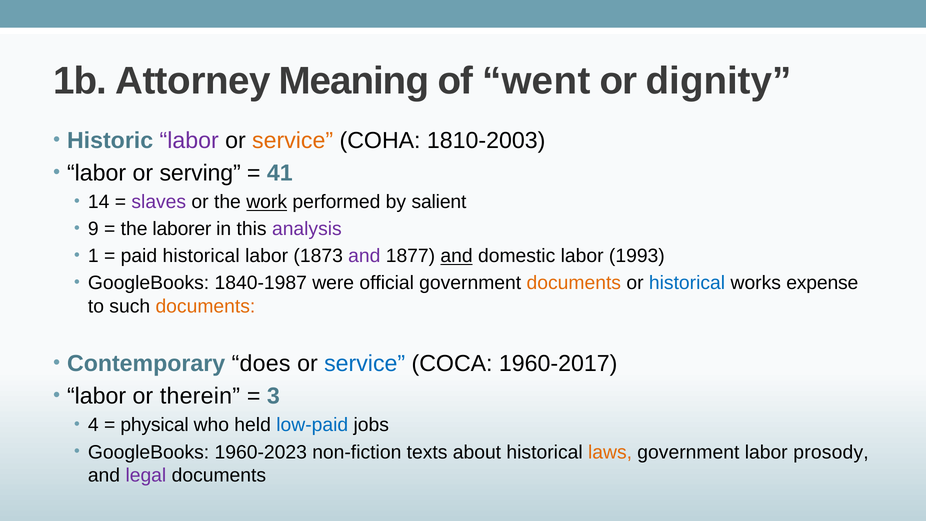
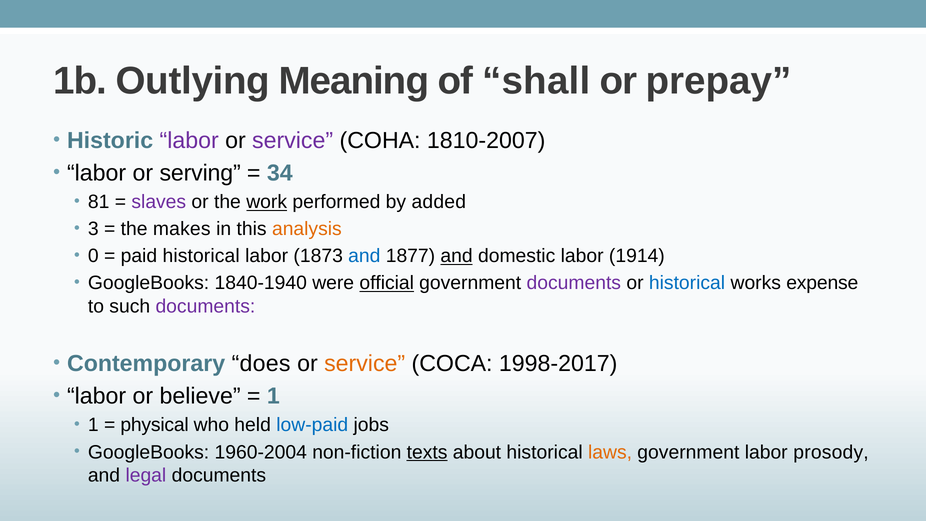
Attorney: Attorney -> Outlying
went: went -> shall
dignity: dignity -> prepay
service at (293, 141) colour: orange -> purple
1810-2003: 1810-2003 -> 1810-2007
41: 41 -> 34
14: 14 -> 81
salient: salient -> added
9: 9 -> 3
laborer: laborer -> makes
analysis colour: purple -> orange
1: 1 -> 0
and at (364, 256) colour: purple -> blue
1993: 1993 -> 1914
1840-1987: 1840-1987 -> 1840-1940
official underline: none -> present
documents at (574, 283) colour: orange -> purple
documents at (205, 306) colour: orange -> purple
service at (365, 364) colour: blue -> orange
1960-2017: 1960-2017 -> 1998-2017
therein: therein -> believe
3 at (273, 396): 3 -> 1
4 at (93, 425): 4 -> 1
1960-2023: 1960-2023 -> 1960-2004
texts underline: none -> present
